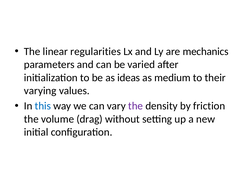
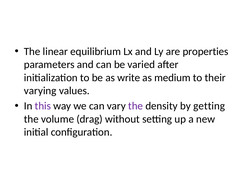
regularities: regularities -> equilibrium
mechanics: mechanics -> properties
ideas: ideas -> write
this colour: blue -> purple
friction: friction -> getting
